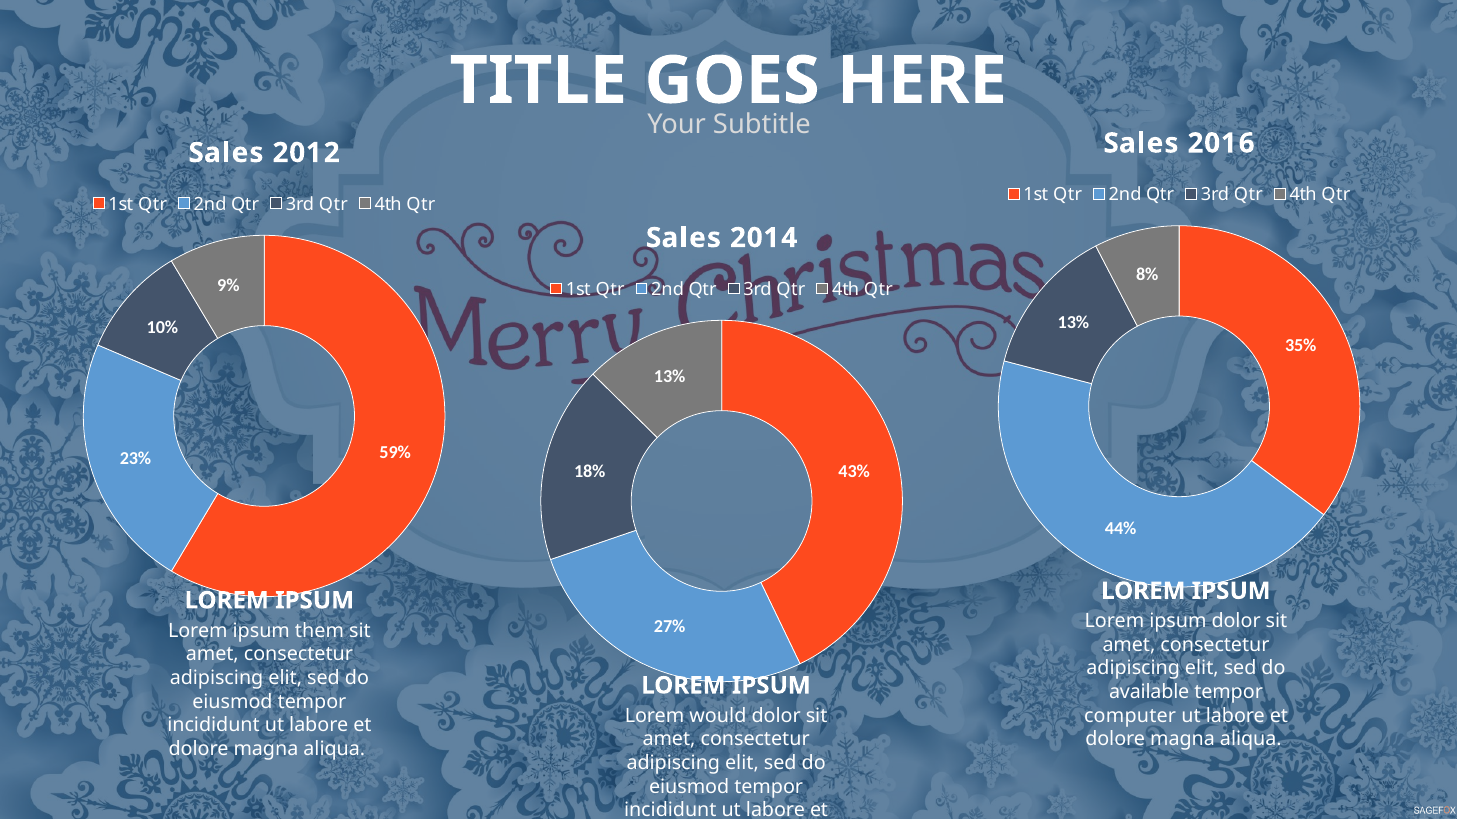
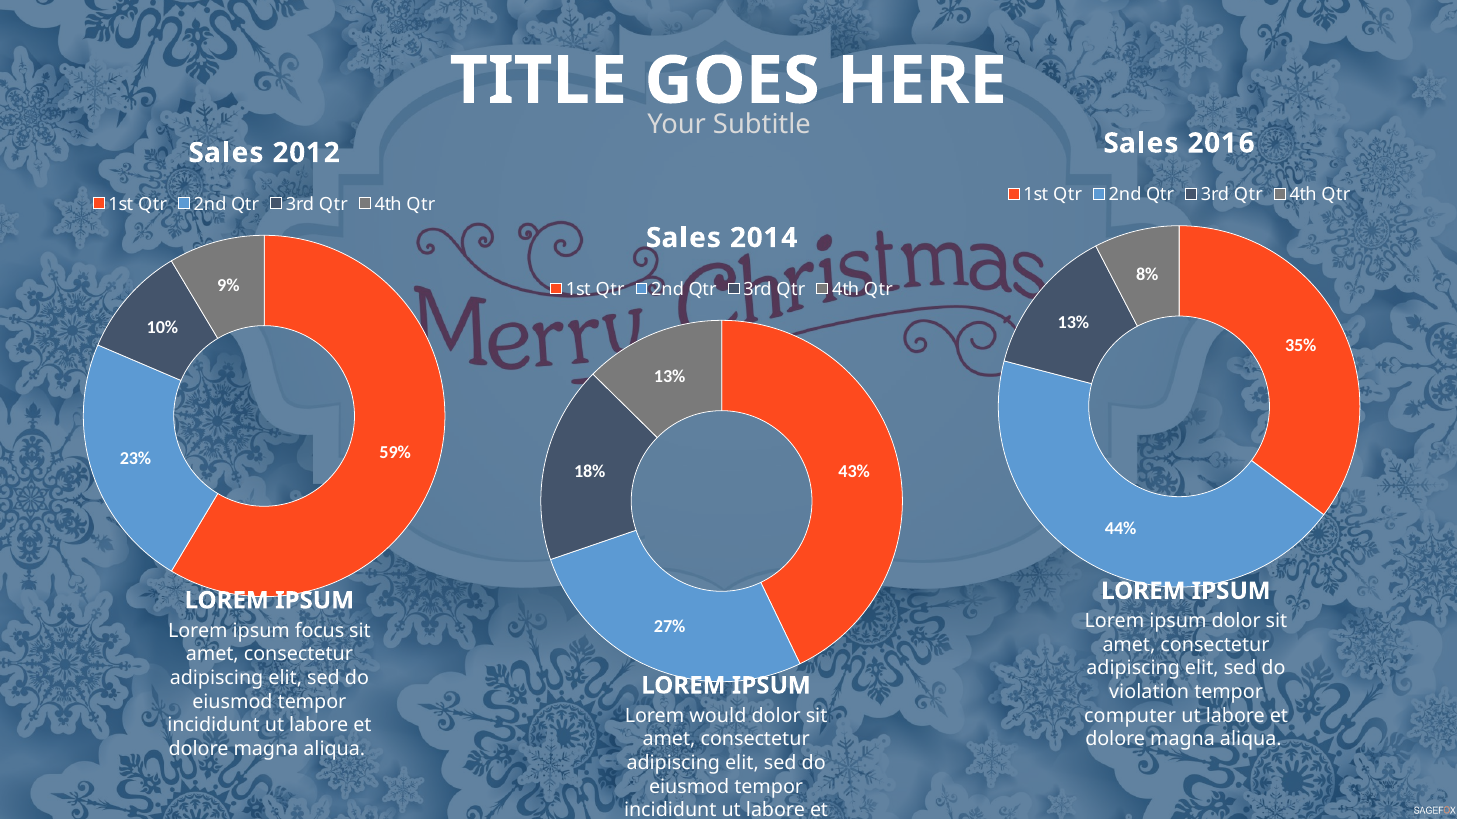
them: them -> focus
available: available -> violation
